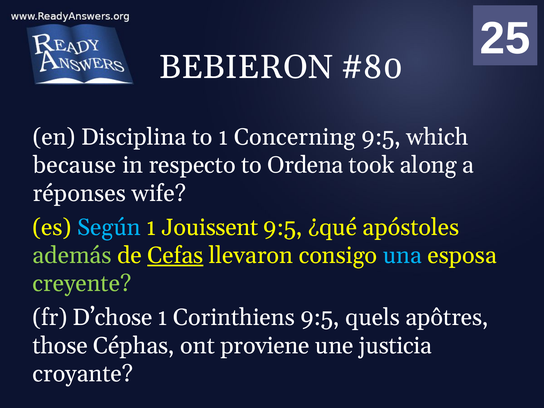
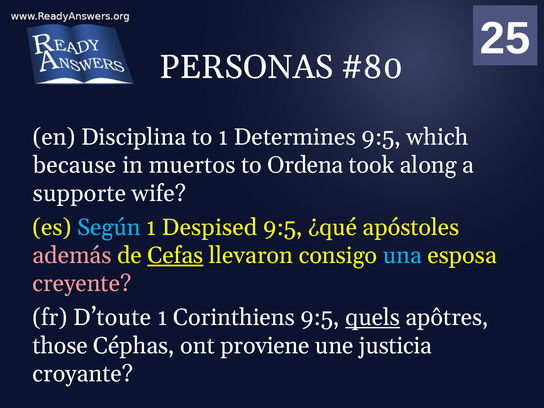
BEBIERON: BEBIERON -> PERSONAS
Concerning: Concerning -> Determines
respecto: respecto -> muertos
réponses: réponses -> supporte
Jouissent: Jouissent -> Despised
además colour: light green -> pink
creyente colour: light green -> pink
D’chose: D’chose -> D’toute
quels underline: none -> present
